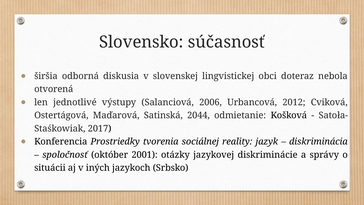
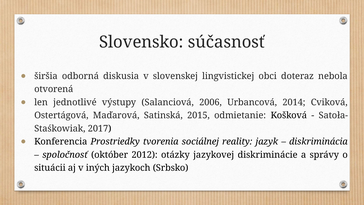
2012: 2012 -> 2014
2044: 2044 -> 2015
2001: 2001 -> 2012
